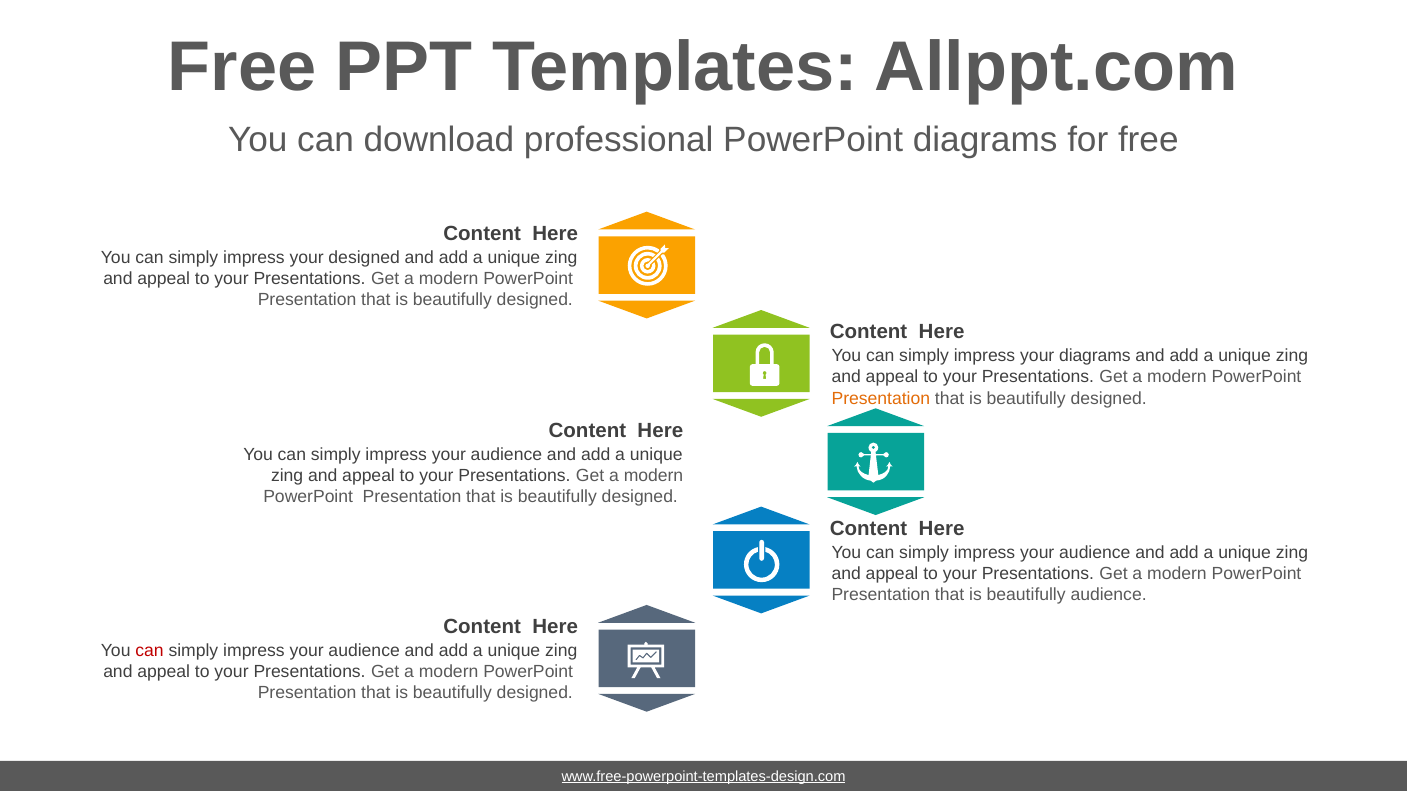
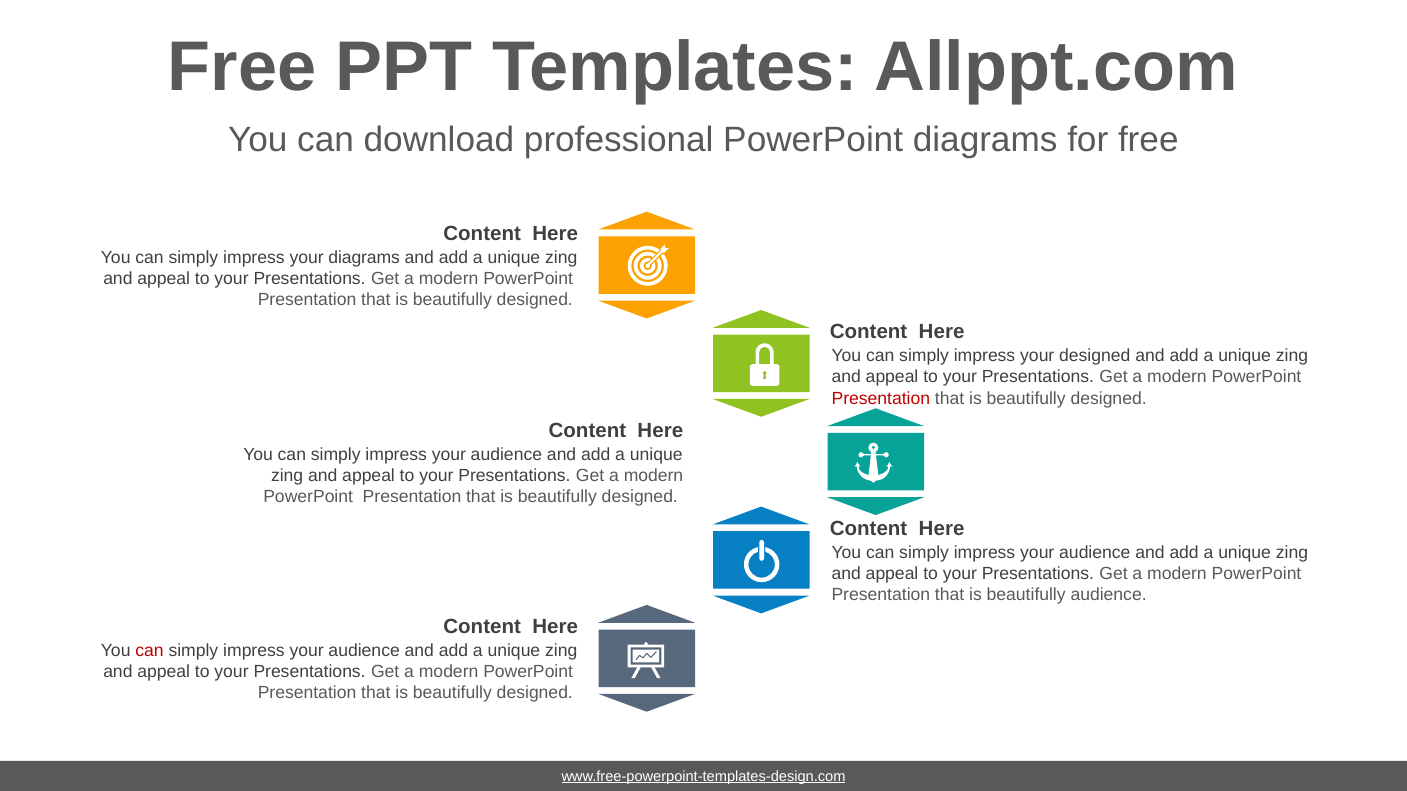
your designed: designed -> diagrams
your diagrams: diagrams -> designed
Presentation at (881, 398) colour: orange -> red
